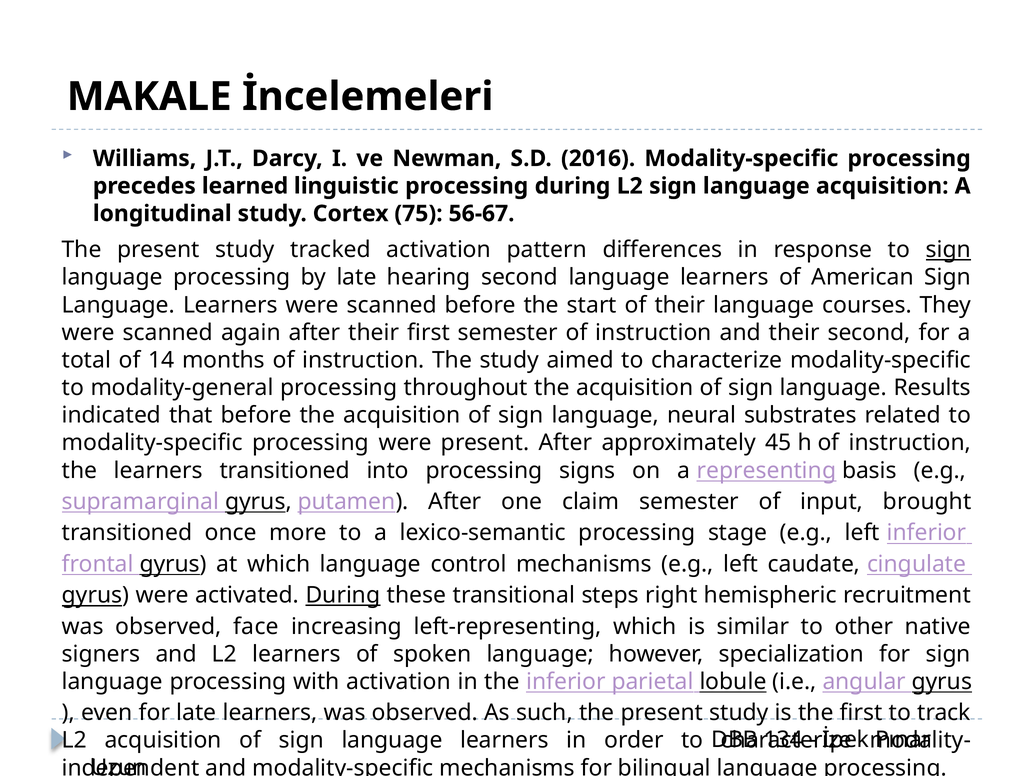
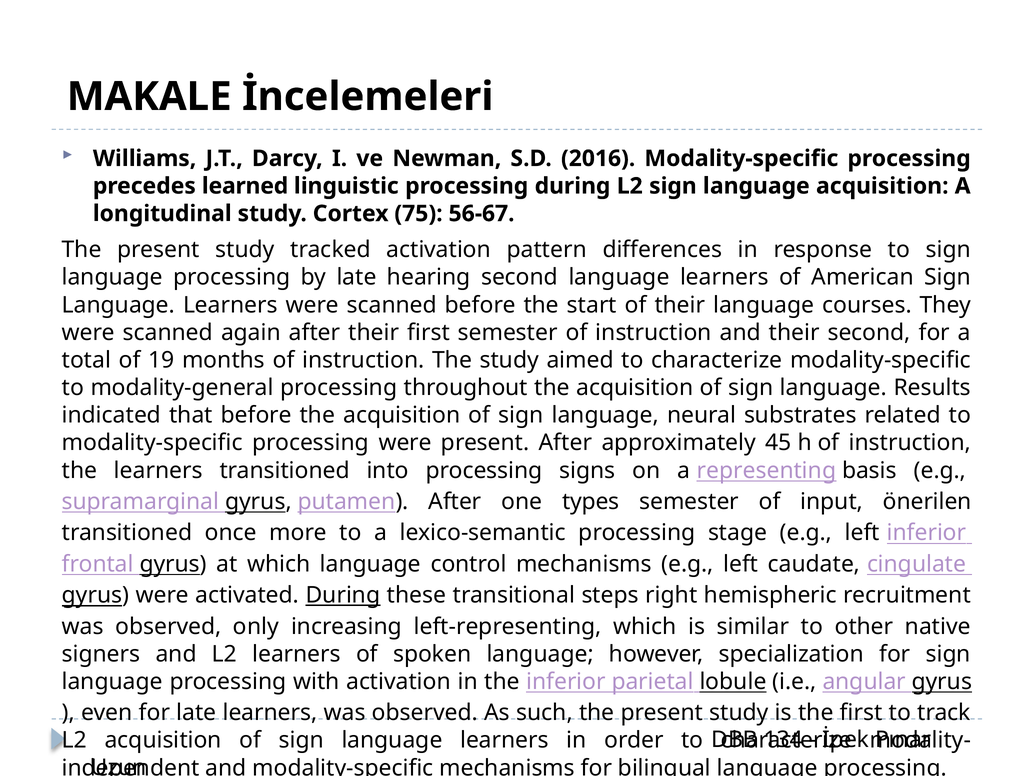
sign at (948, 250) underline: present -> none
14: 14 -> 19
claim: claim -> types
brought: brought -> önerilen
face: face -> only
